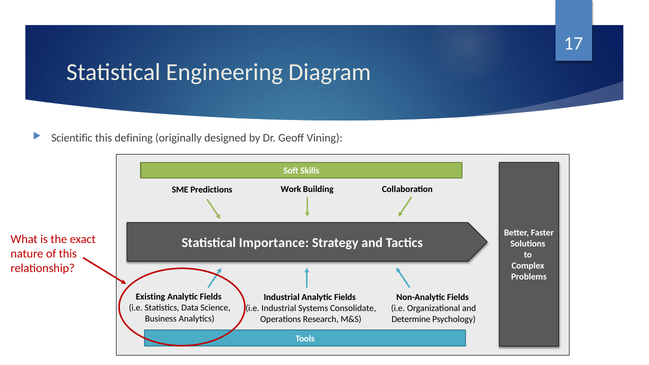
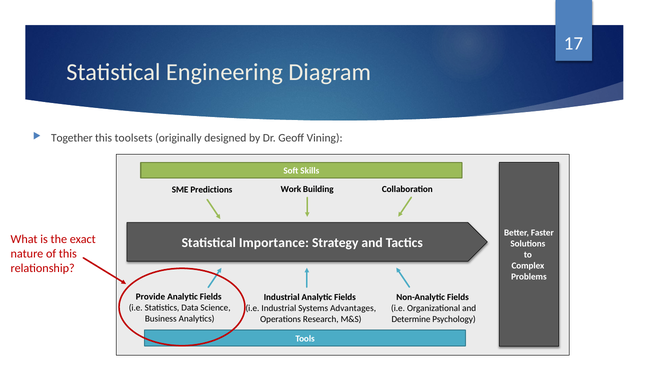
Scientific: Scientific -> Together
defining: defining -> toolsets
Existing: Existing -> Provide
Consolidate: Consolidate -> Advantages
